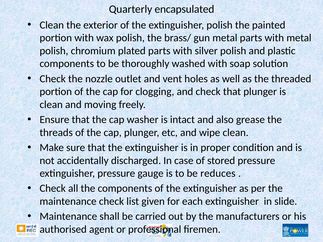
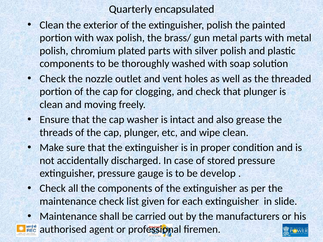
reduces: reduces -> develop
